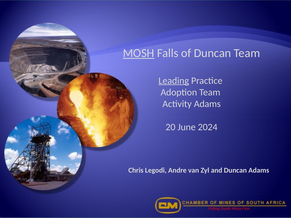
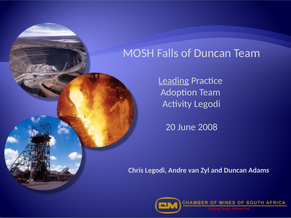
MOSH underline: present -> none
Activity Adams: Adams -> Legodi
2024: 2024 -> 2008
